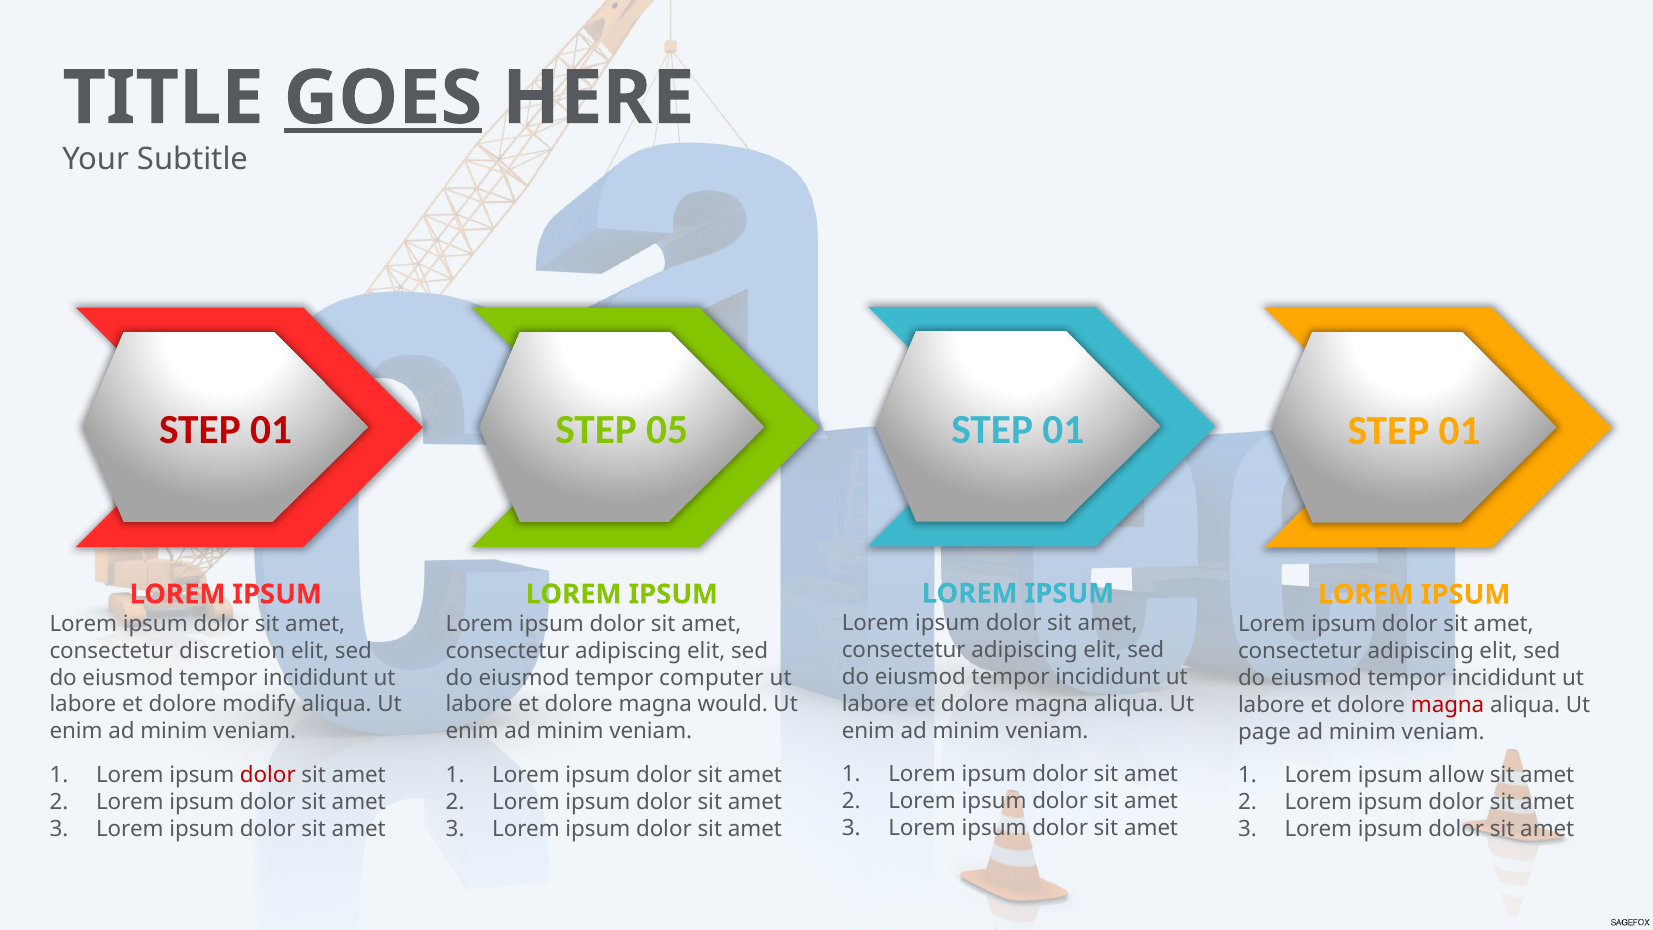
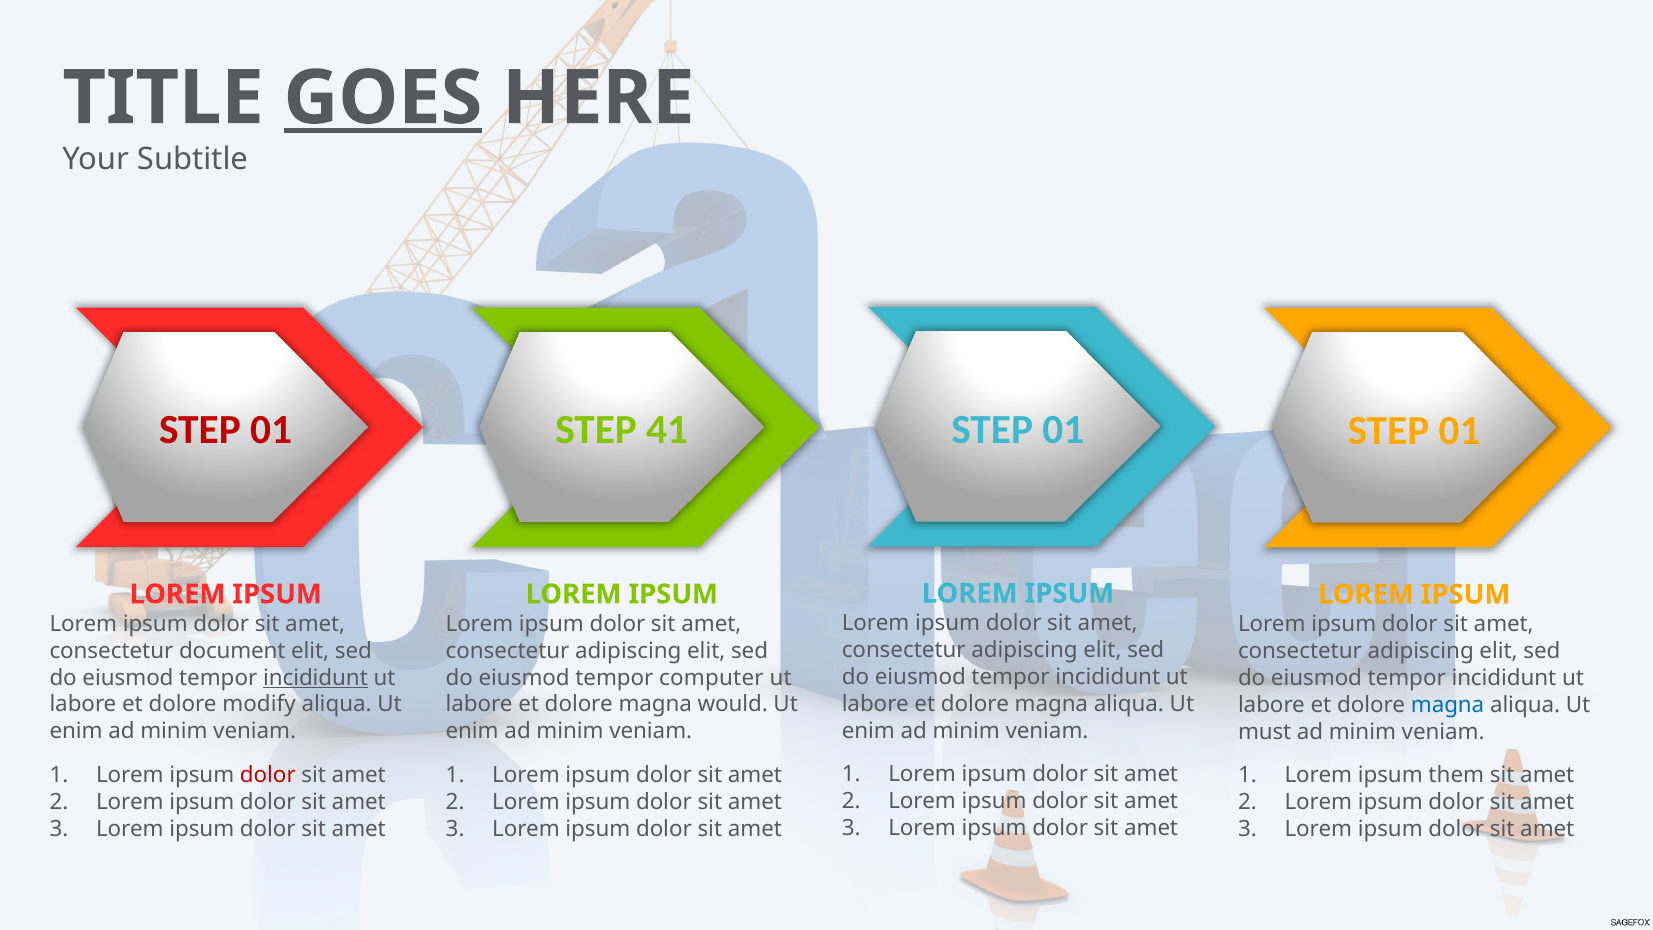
05: 05 -> 41
discretion: discretion -> document
incididunt at (315, 677) underline: none -> present
magna at (1448, 705) colour: red -> blue
page: page -> must
allow: allow -> them
